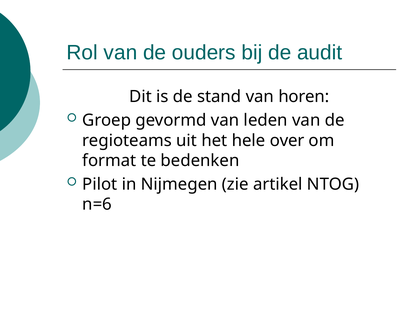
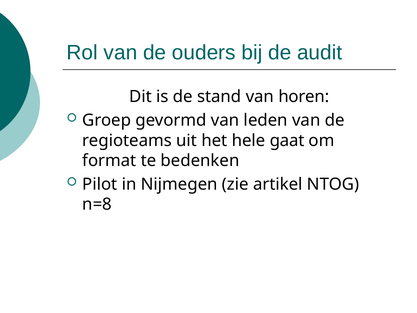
over: over -> gaat
n=6: n=6 -> n=8
